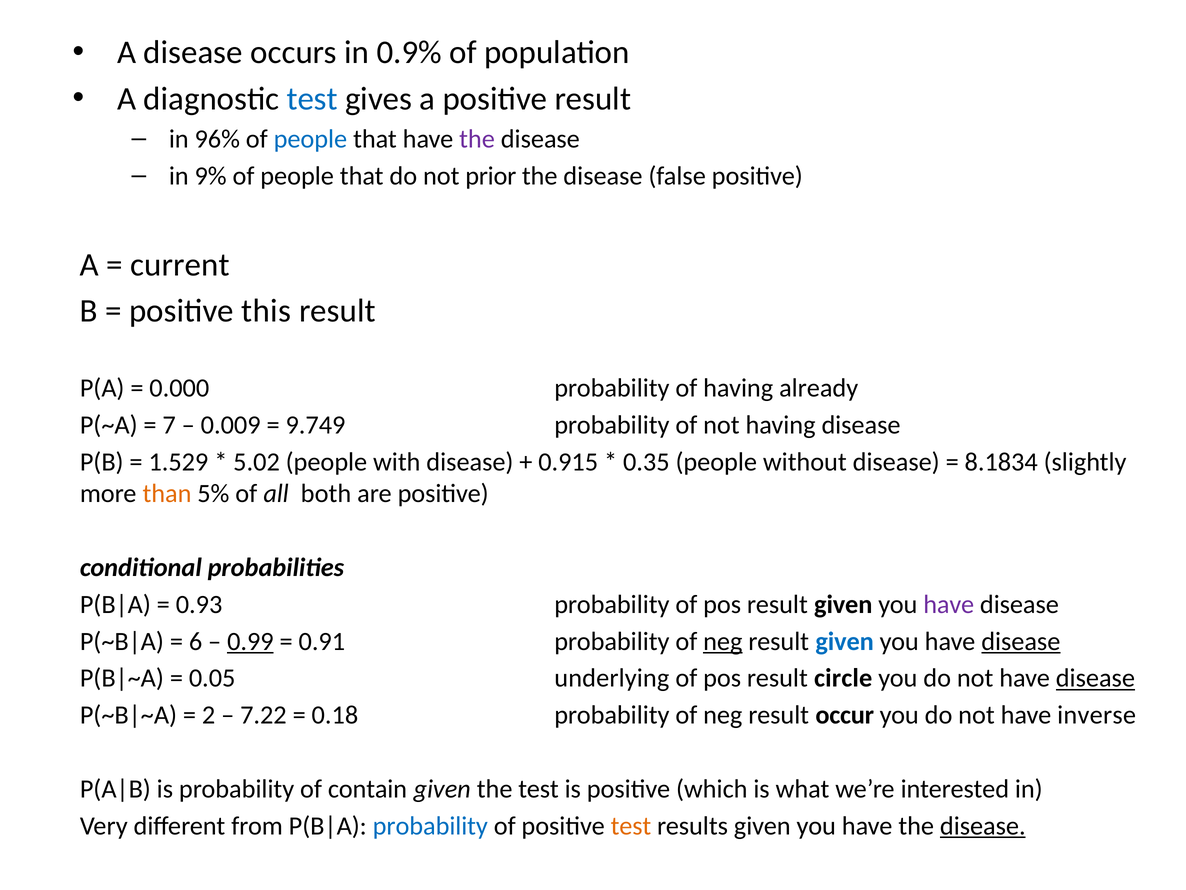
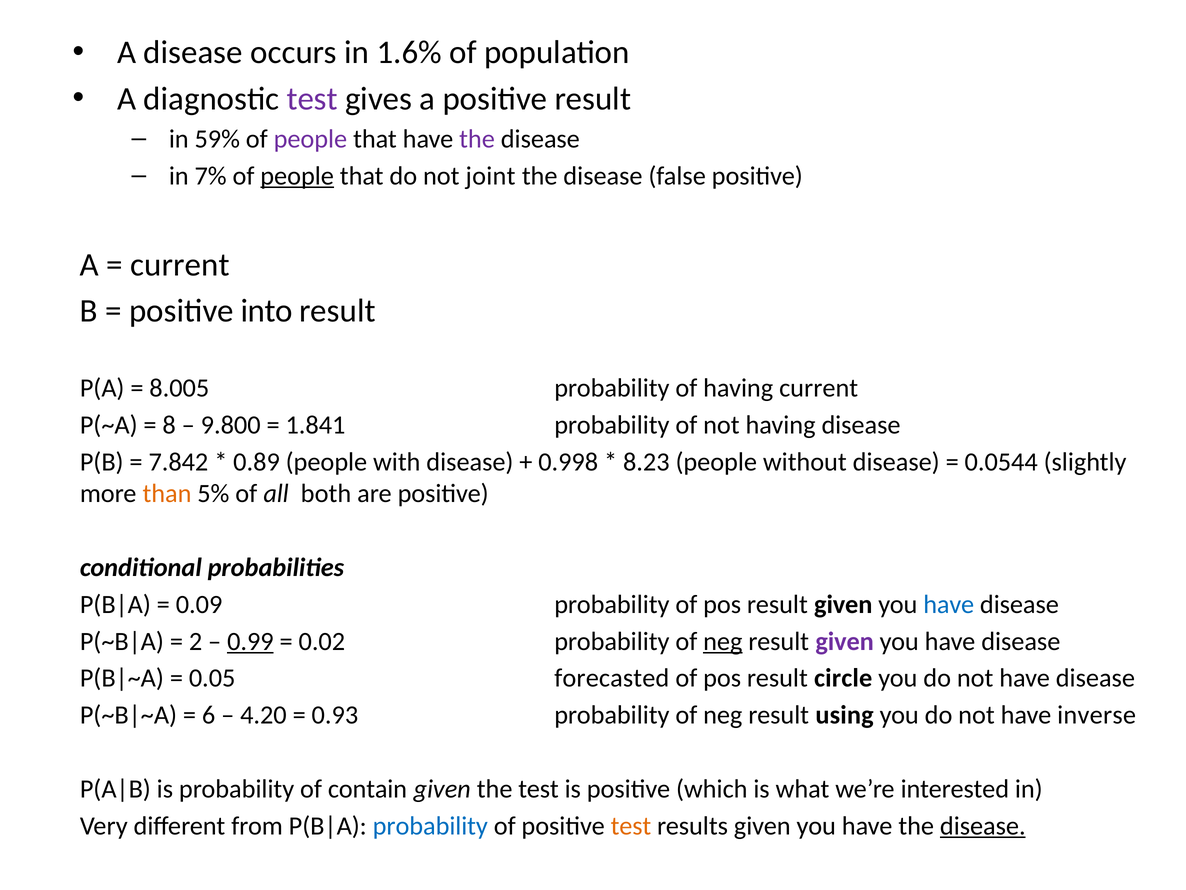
0.9%: 0.9% -> 1.6%
test at (312, 99) colour: blue -> purple
96%: 96% -> 59%
people at (310, 139) colour: blue -> purple
9%: 9% -> 7%
people at (297, 176) underline: none -> present
prior: prior -> joint
this: this -> into
0.000: 0.000 -> 8.005
having already: already -> current
7: 7 -> 8
0.009: 0.009 -> 9.800
9.749: 9.749 -> 1.841
1.529: 1.529 -> 7.842
5.02: 5.02 -> 0.89
0.915: 0.915 -> 0.998
0.35: 0.35 -> 8.23
8.1834: 8.1834 -> 0.0544
0.93: 0.93 -> 0.09
have at (949, 604) colour: purple -> blue
6: 6 -> 2
0.91: 0.91 -> 0.02
given at (845, 641) colour: blue -> purple
disease at (1021, 641) underline: present -> none
underlying: underlying -> forecasted
disease at (1095, 678) underline: present -> none
2: 2 -> 6
7.22: 7.22 -> 4.20
0.18: 0.18 -> 0.93
occur: occur -> using
